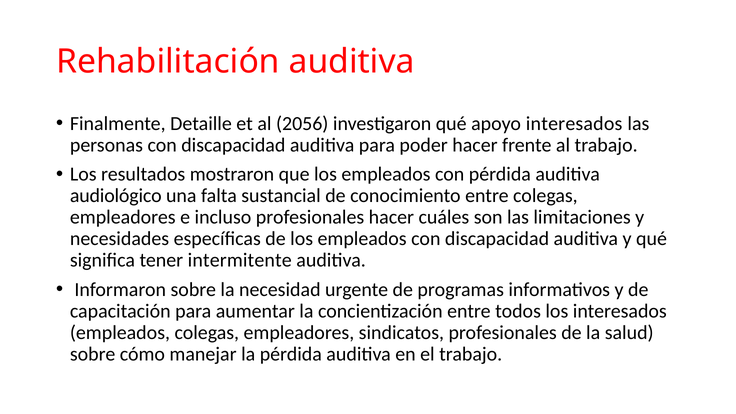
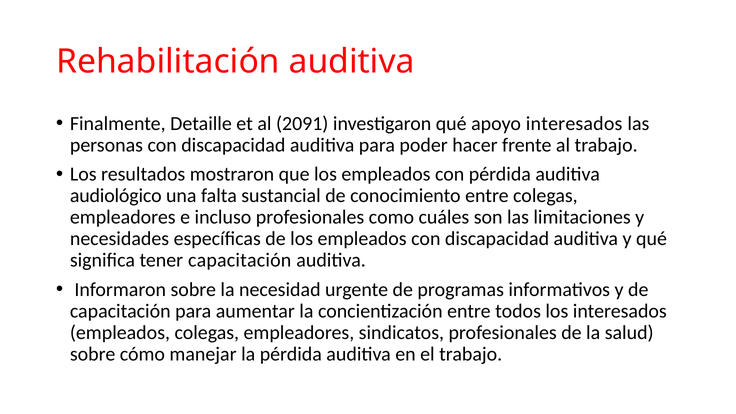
2056: 2056 -> 2091
profesionales hacer: hacer -> como
tener intermitente: intermitente -> capacitación
